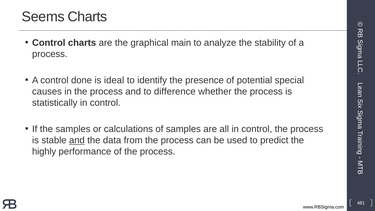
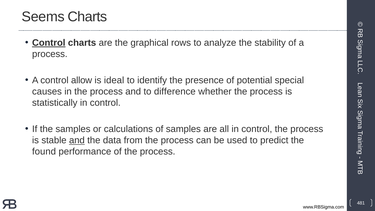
Control at (49, 43) underline: none -> present
main: main -> rows
done: done -> allow
highly: highly -> found
